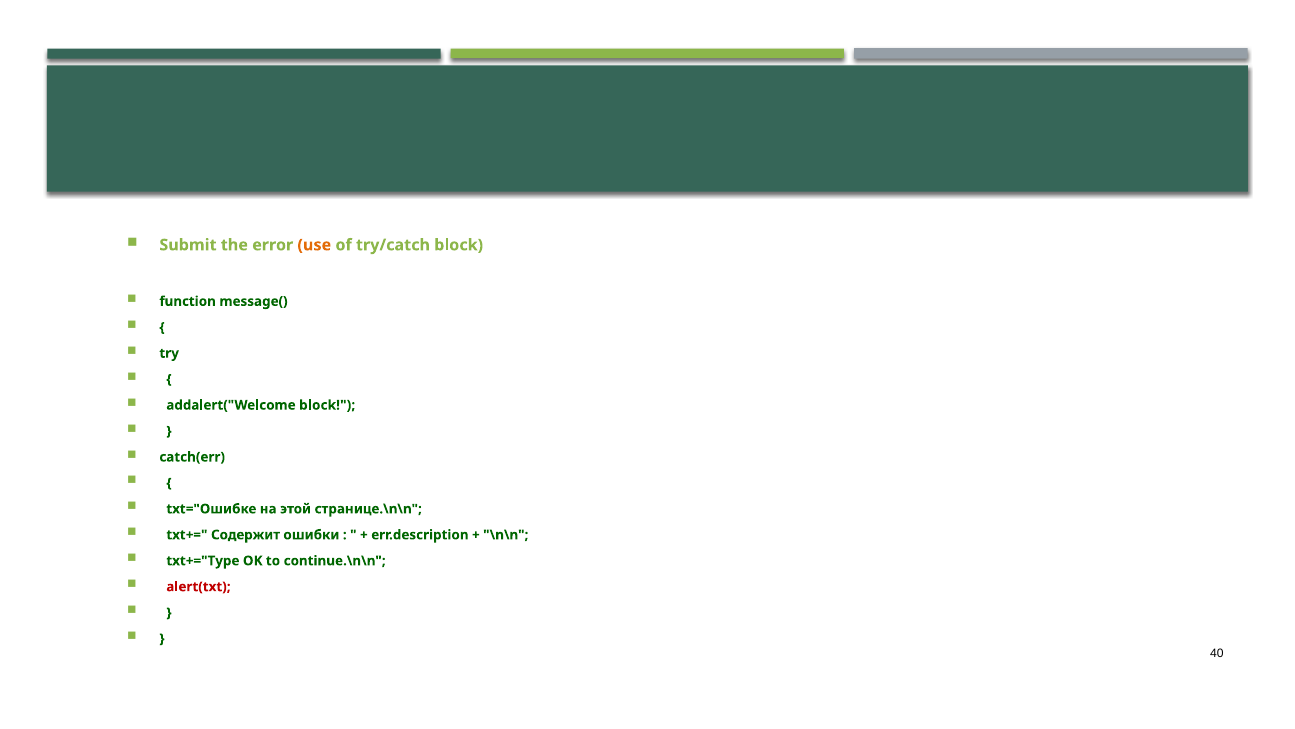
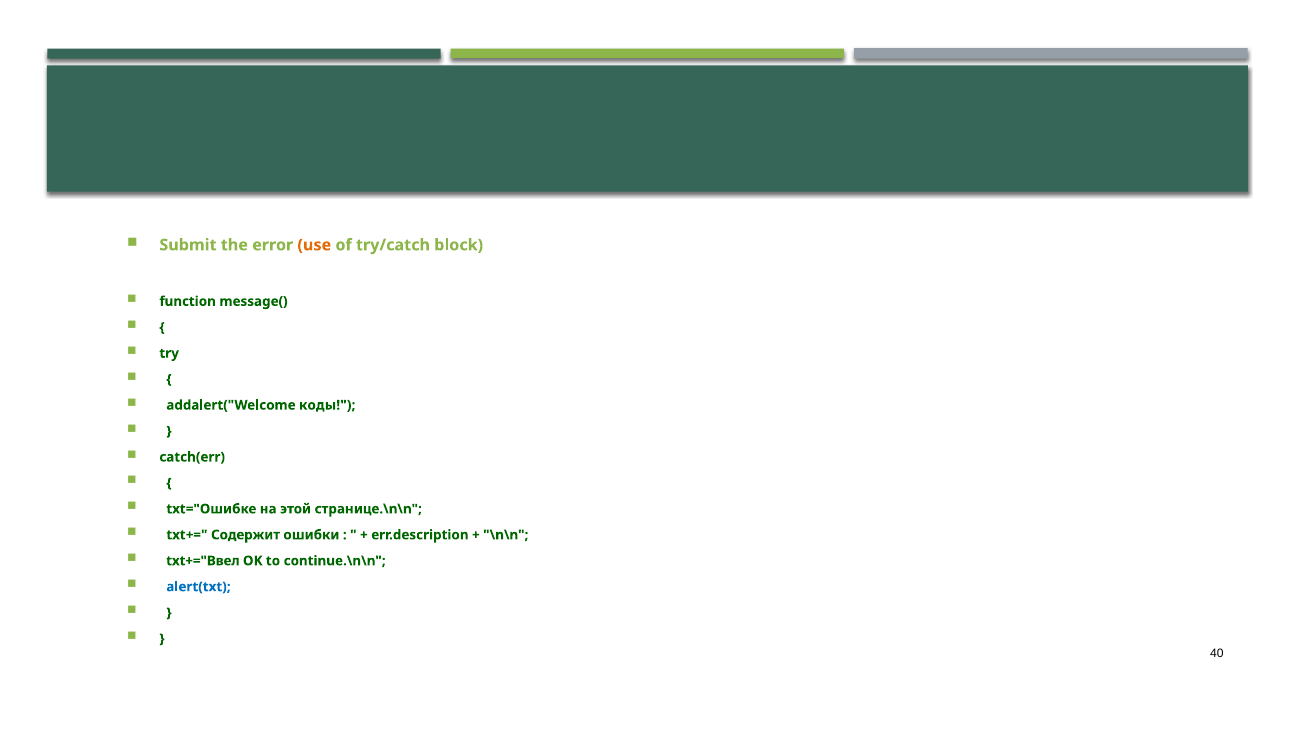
addalert("Welcome block: block -> коды
txt+="Type: txt+="Type -> txt+="Ввел
alert(txt colour: red -> blue
